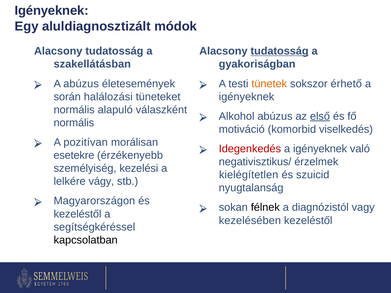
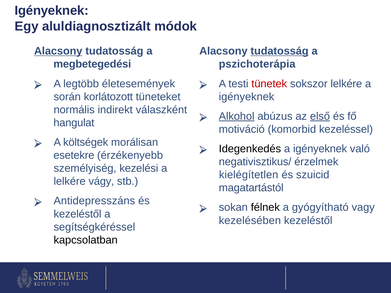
Alacsony at (58, 51) underline: none -> present
szakellátásban: szakellátásban -> megbetegedési
gyakoriságban: gyakoriságban -> pszichoterápia
A abúzus: abúzus -> legtöbb
tünetek colour: orange -> red
sokszor érhető: érhető -> lelkére
halálozási: halálozási -> korlátozott
alapuló: alapuló -> indirekt
Alkohol underline: none -> present
normális at (74, 123): normális -> hangulat
viselkedés: viselkedés -> kezeléssel
pozitívan: pozitívan -> költségek
Idegenkedés colour: red -> black
nyugtalanság: nyugtalanság -> magatartástól
Magyarországon: Magyarországon -> Antidepresszáns
diagnózistól: diagnózistól -> gyógyítható
